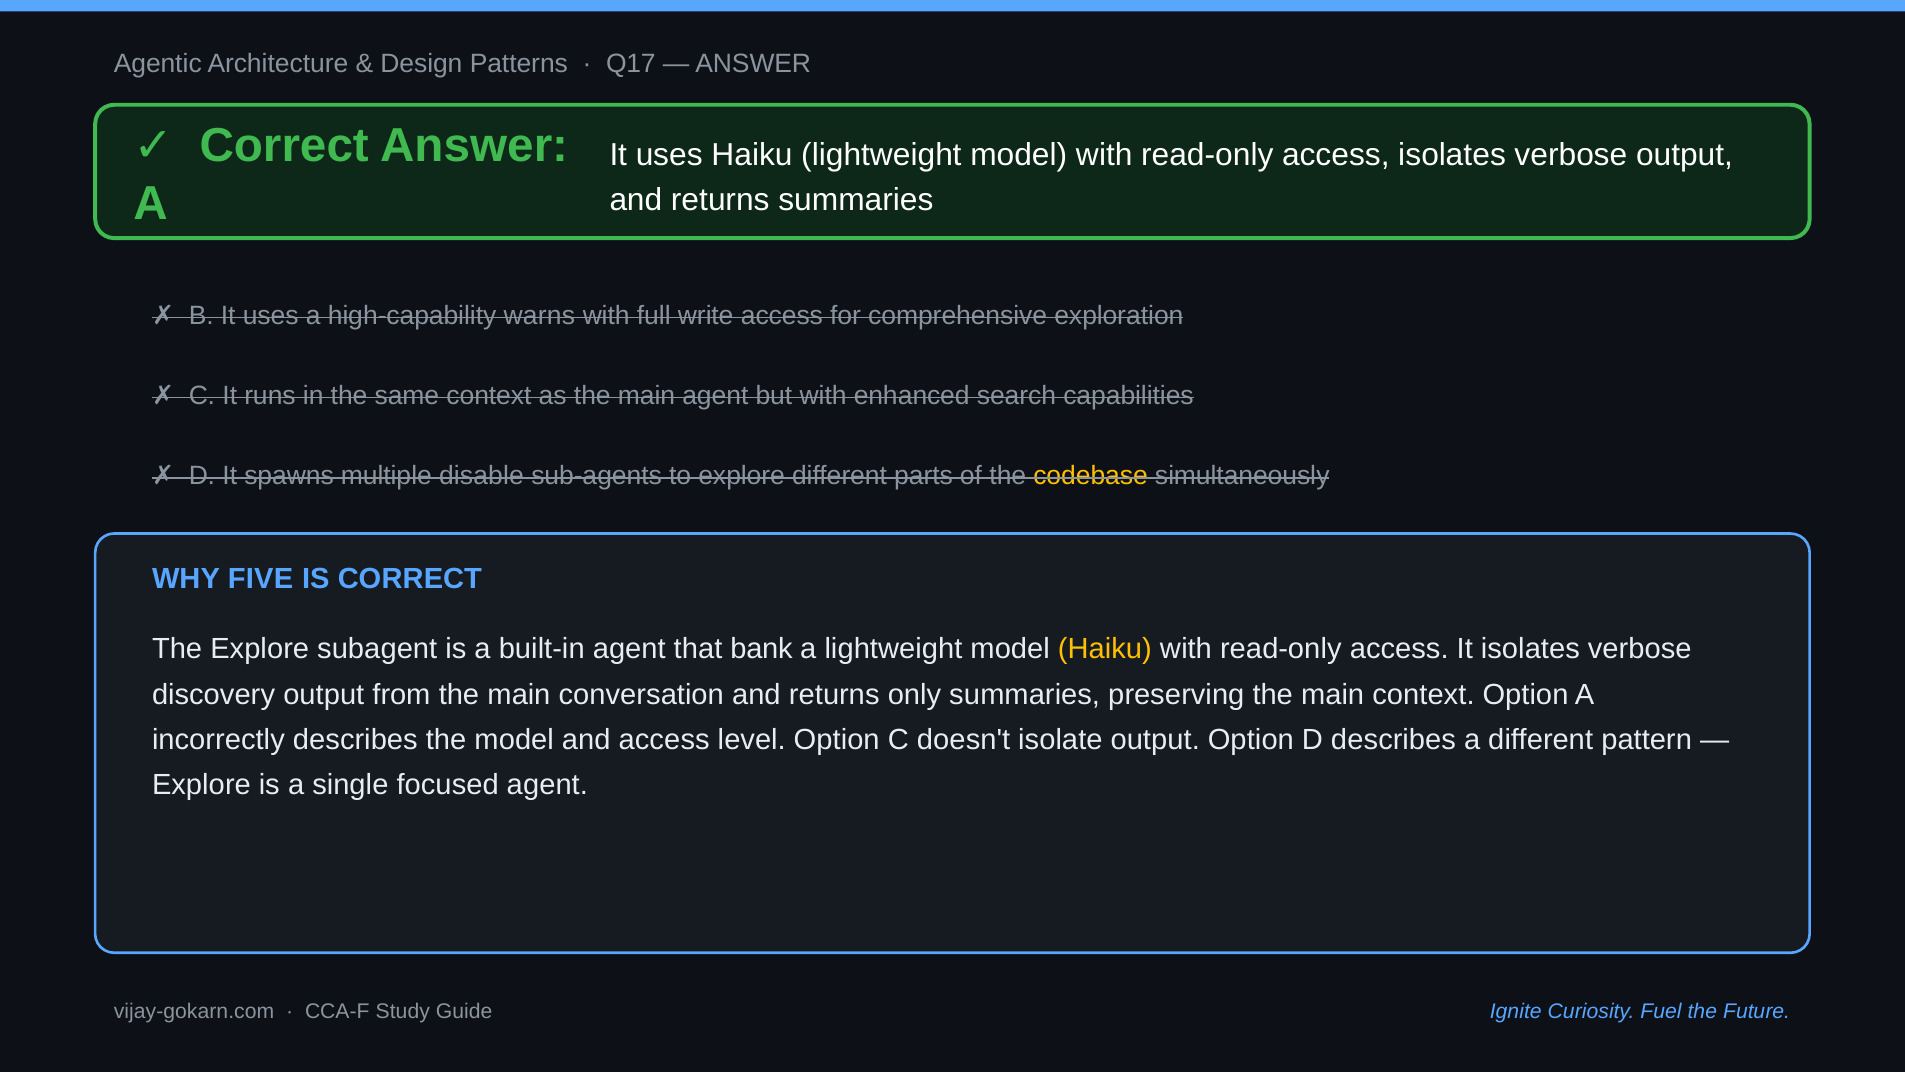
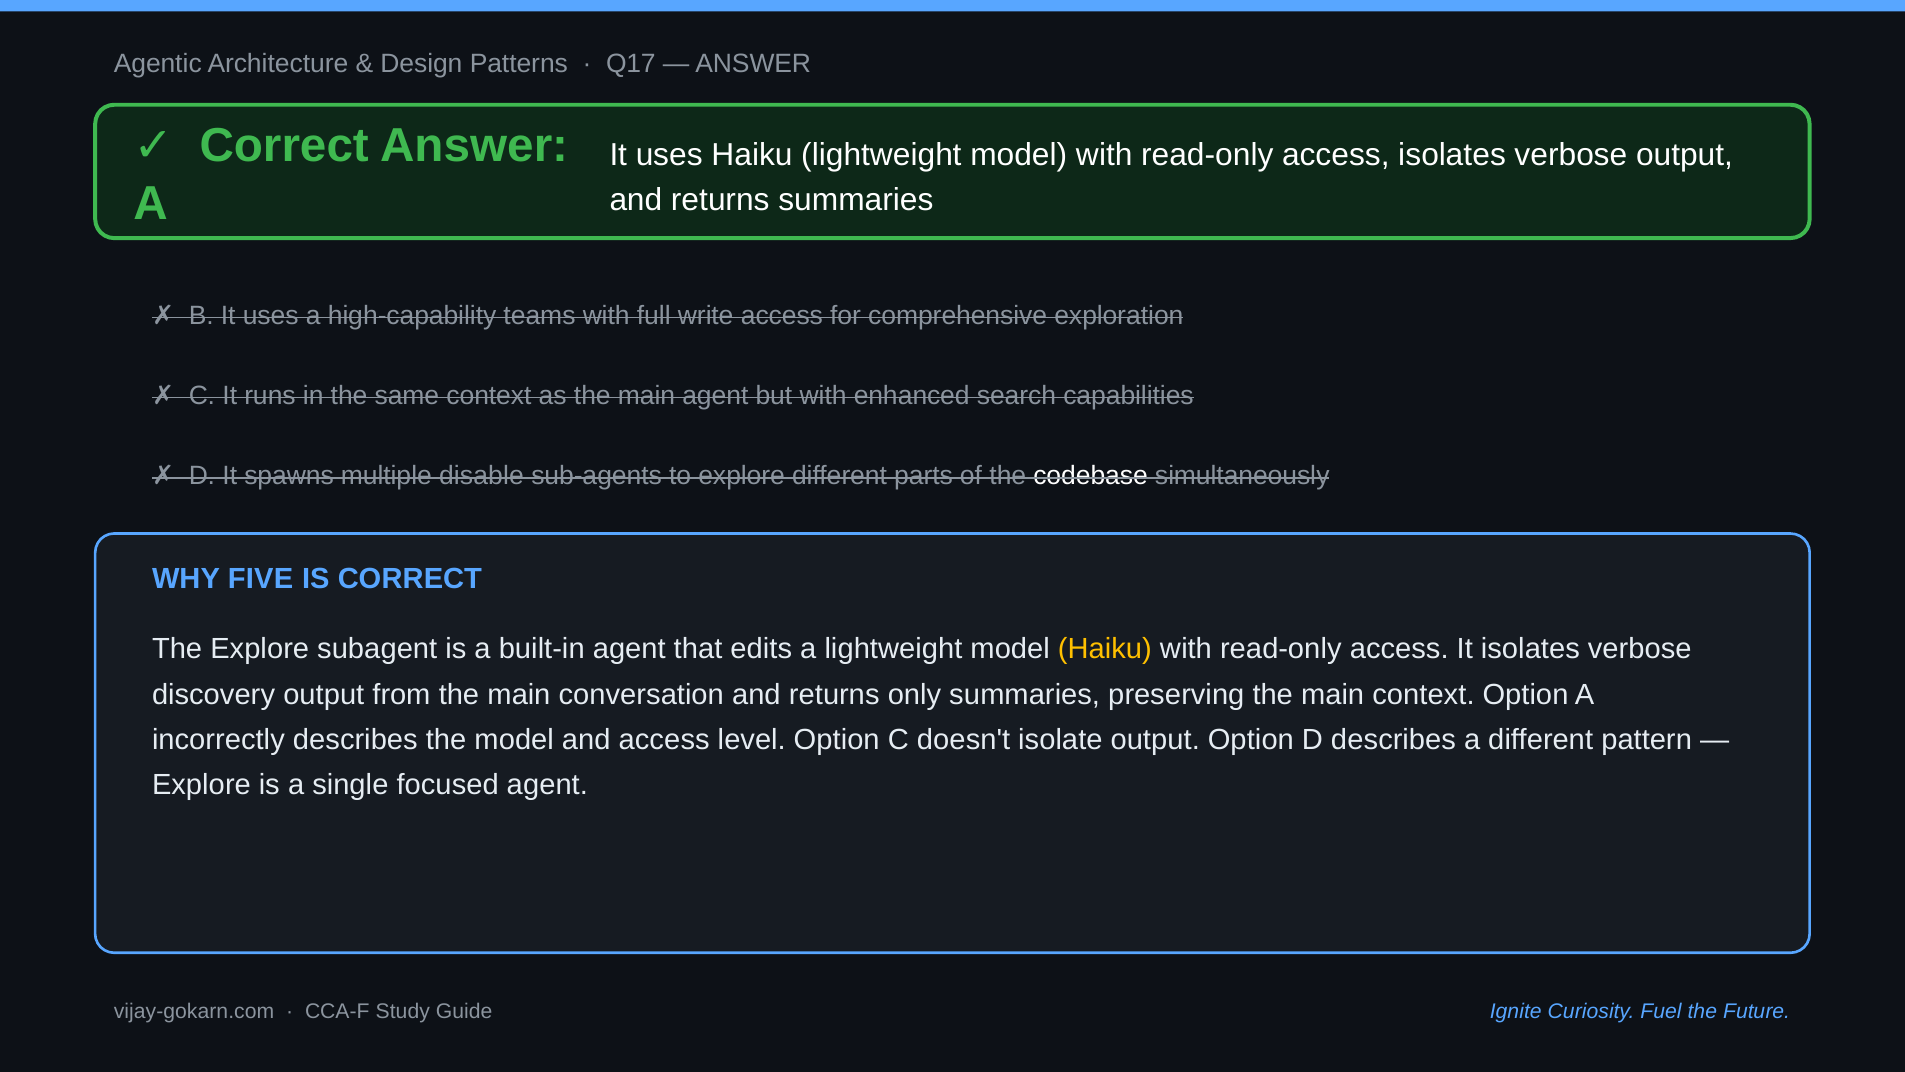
warns: warns -> teams
codebase colour: yellow -> white
bank: bank -> edits
